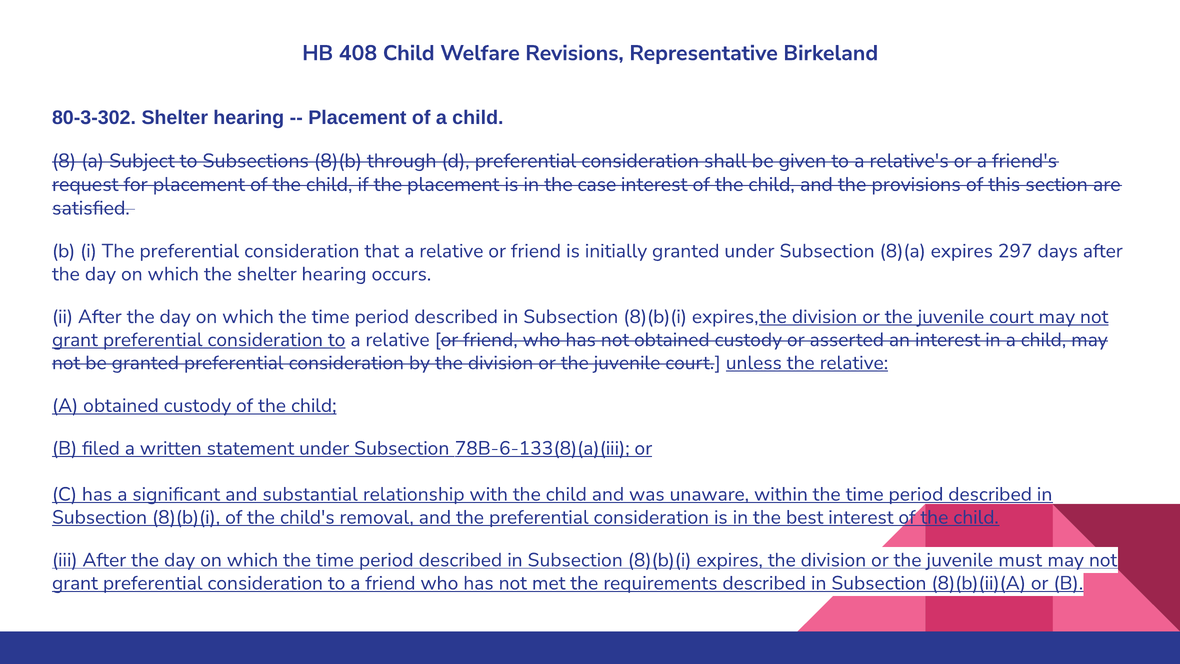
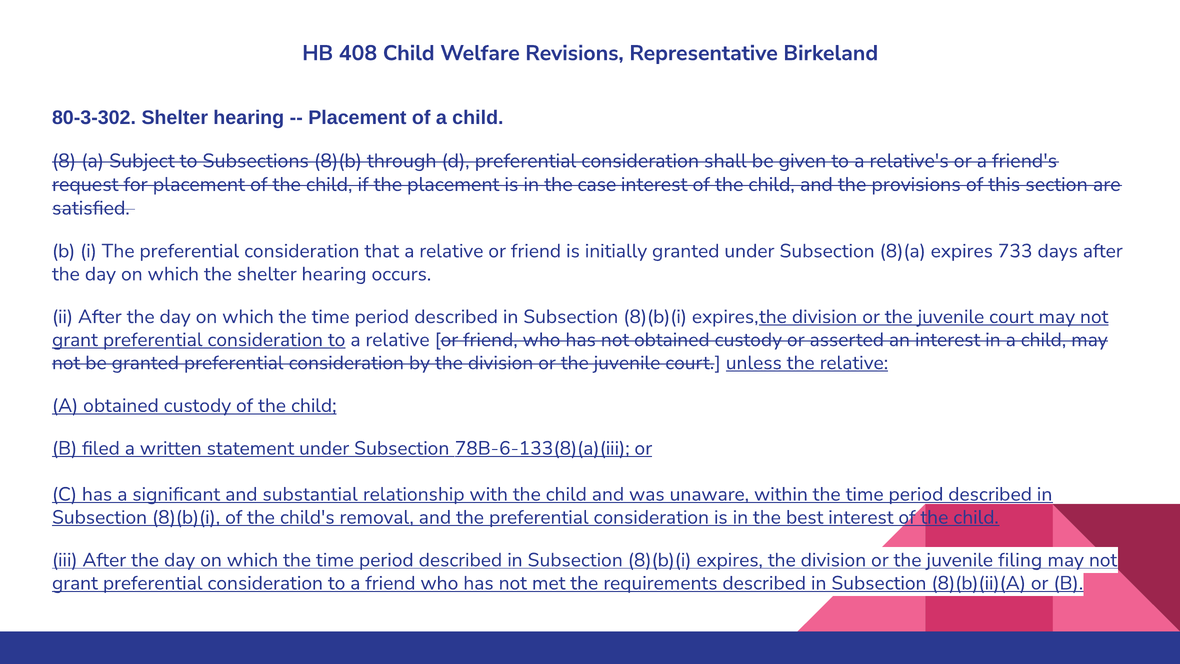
297: 297 -> 733
must: must -> filing
